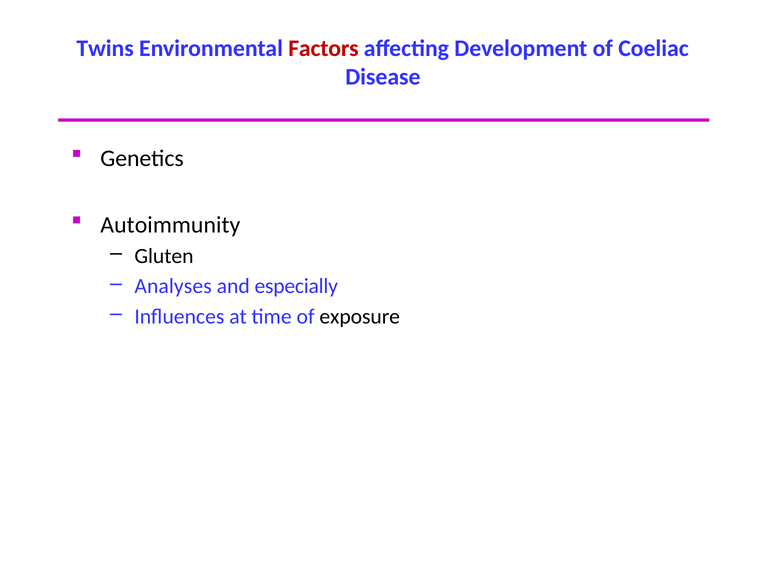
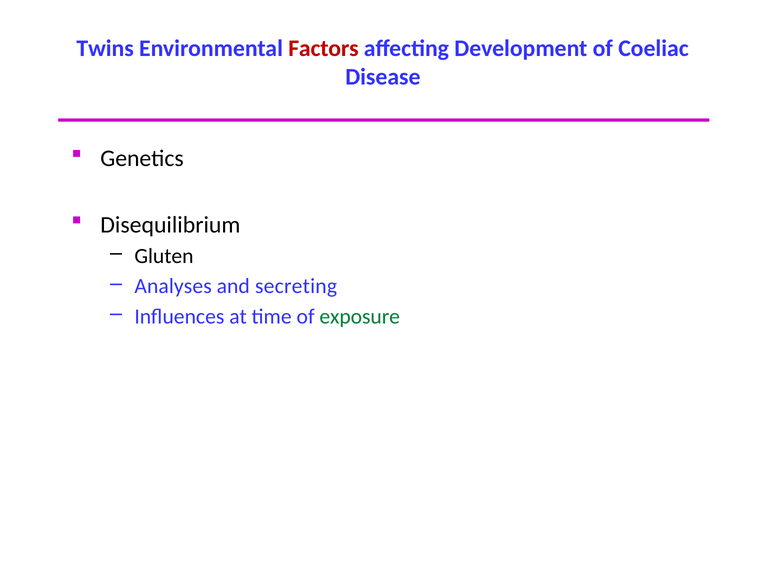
Autoimmunity: Autoimmunity -> Disequilibrium
especially: especially -> secreting
exposure colour: black -> green
